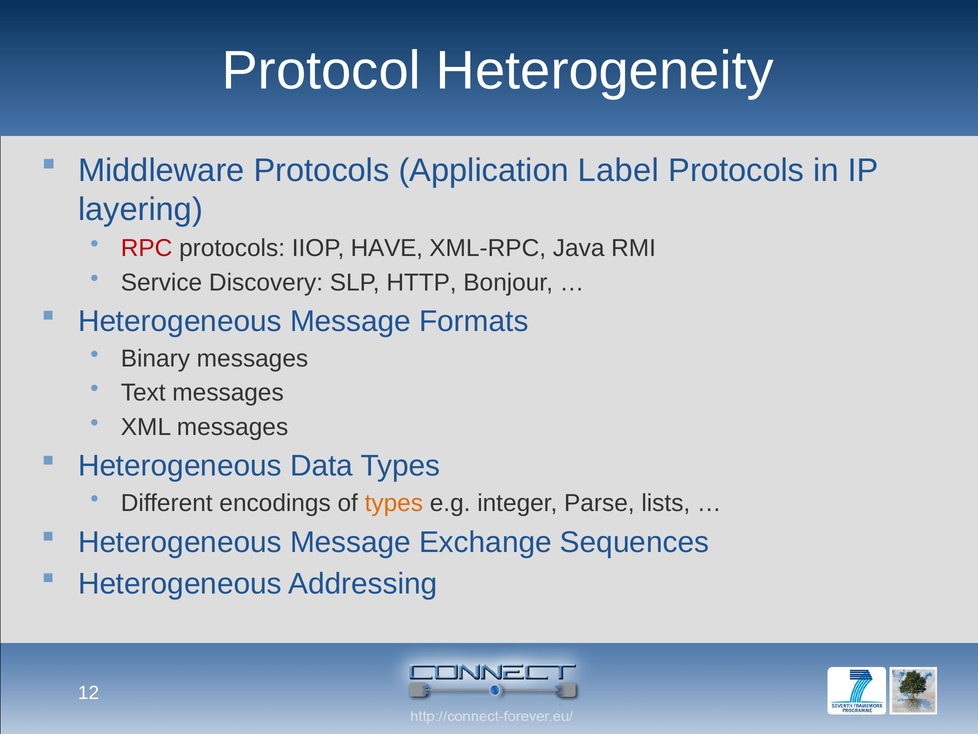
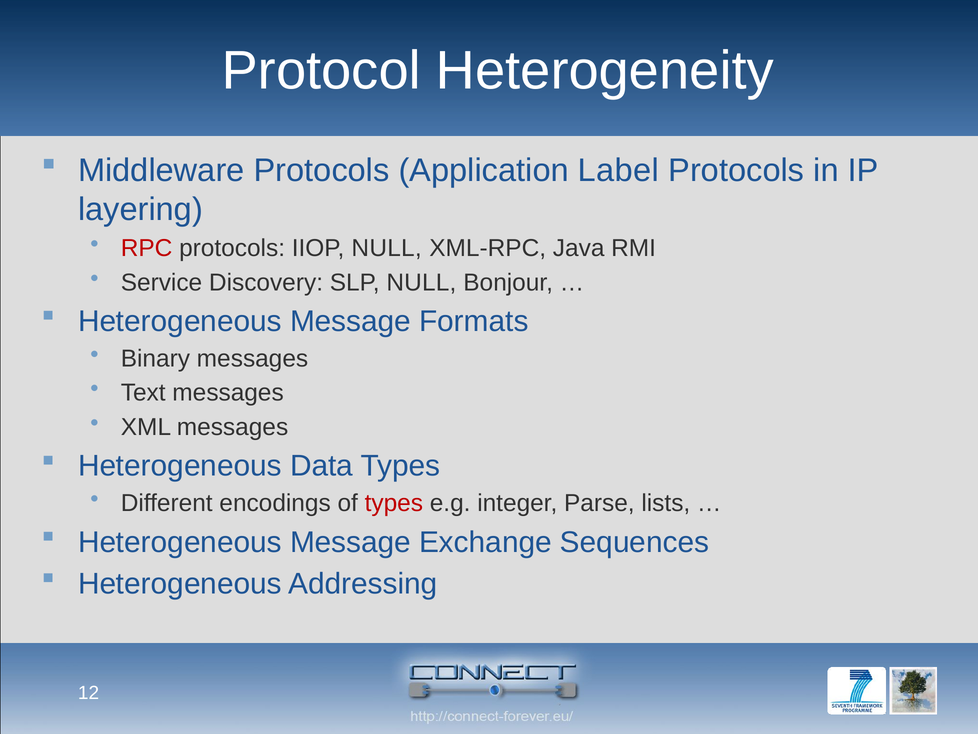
IIOP HAVE: HAVE -> NULL
SLP HTTP: HTTP -> NULL
types at (394, 503) colour: orange -> red
